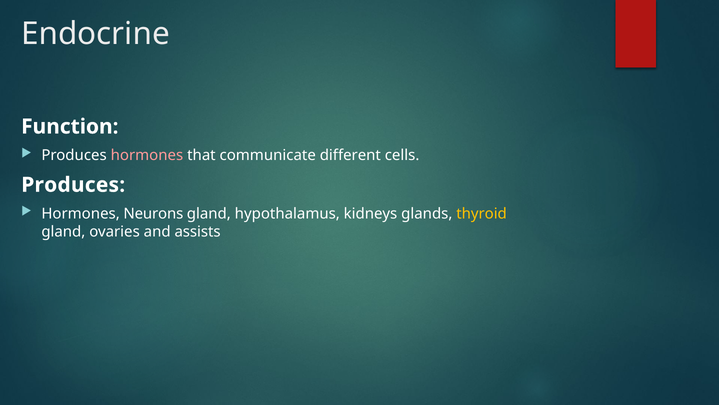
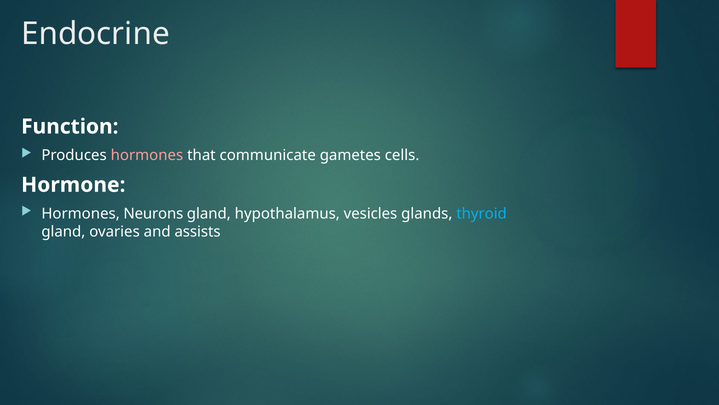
different: different -> gametes
Produces at (73, 185): Produces -> Hormone
kidneys: kidneys -> vesicles
thyroid colour: yellow -> light blue
